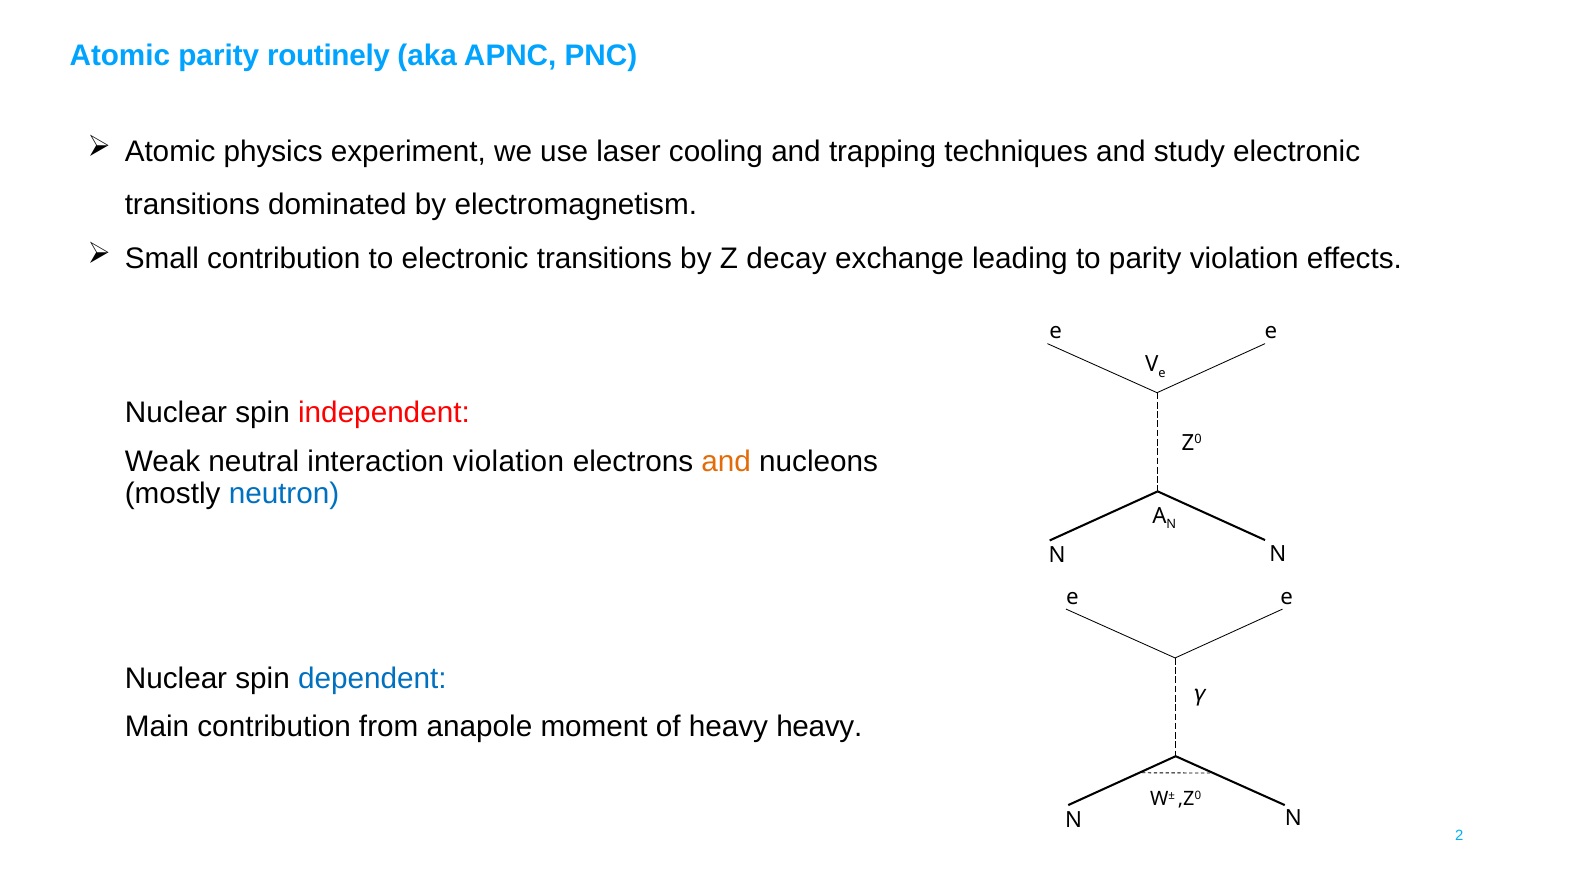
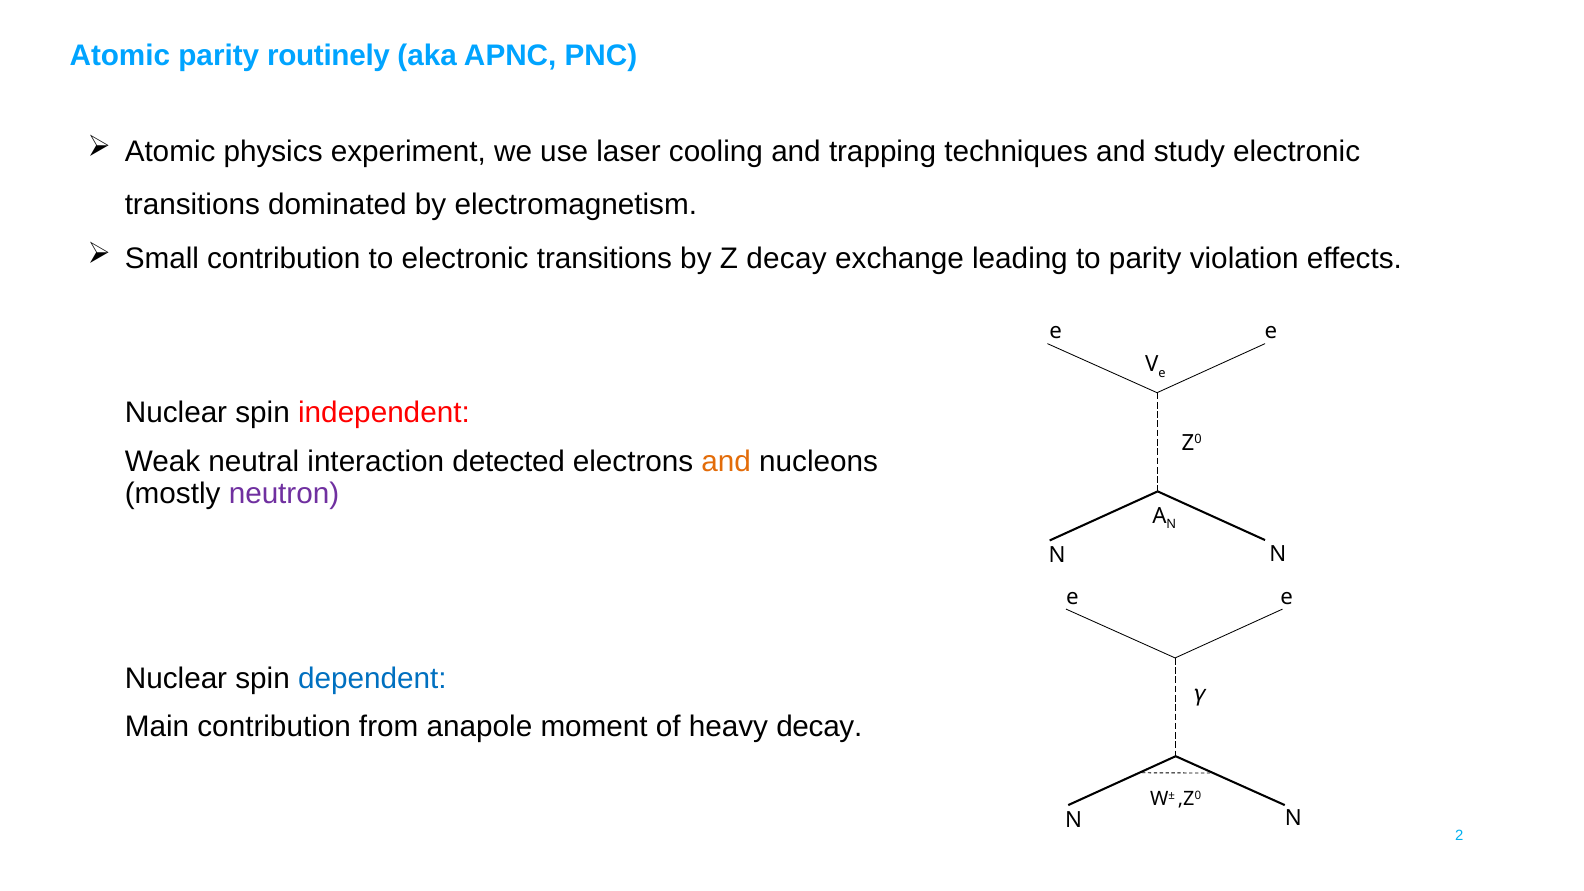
interaction violation: violation -> detected
neutron colour: blue -> purple
heavy heavy: heavy -> decay
